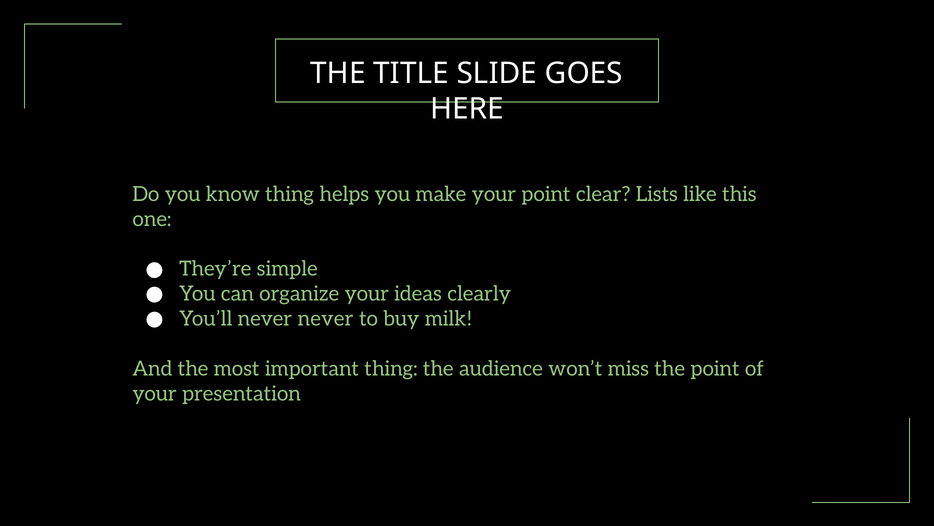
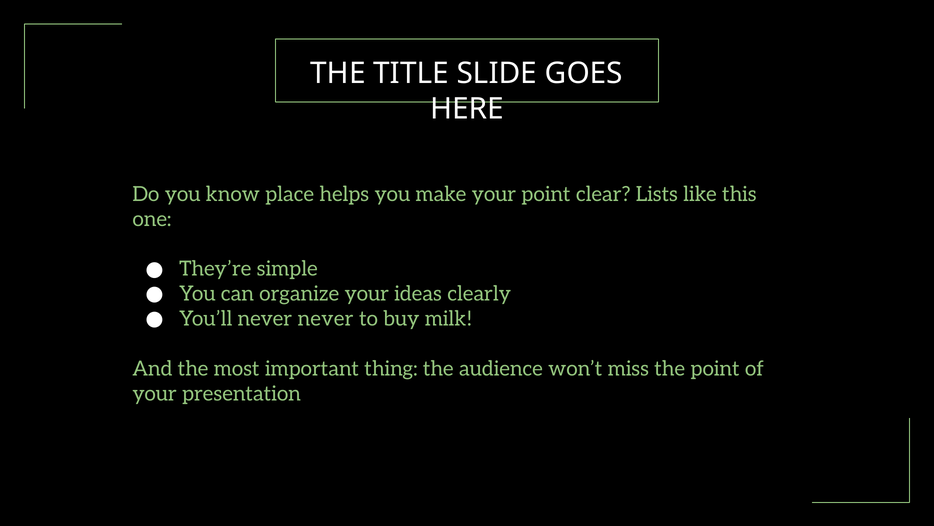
know thing: thing -> place
